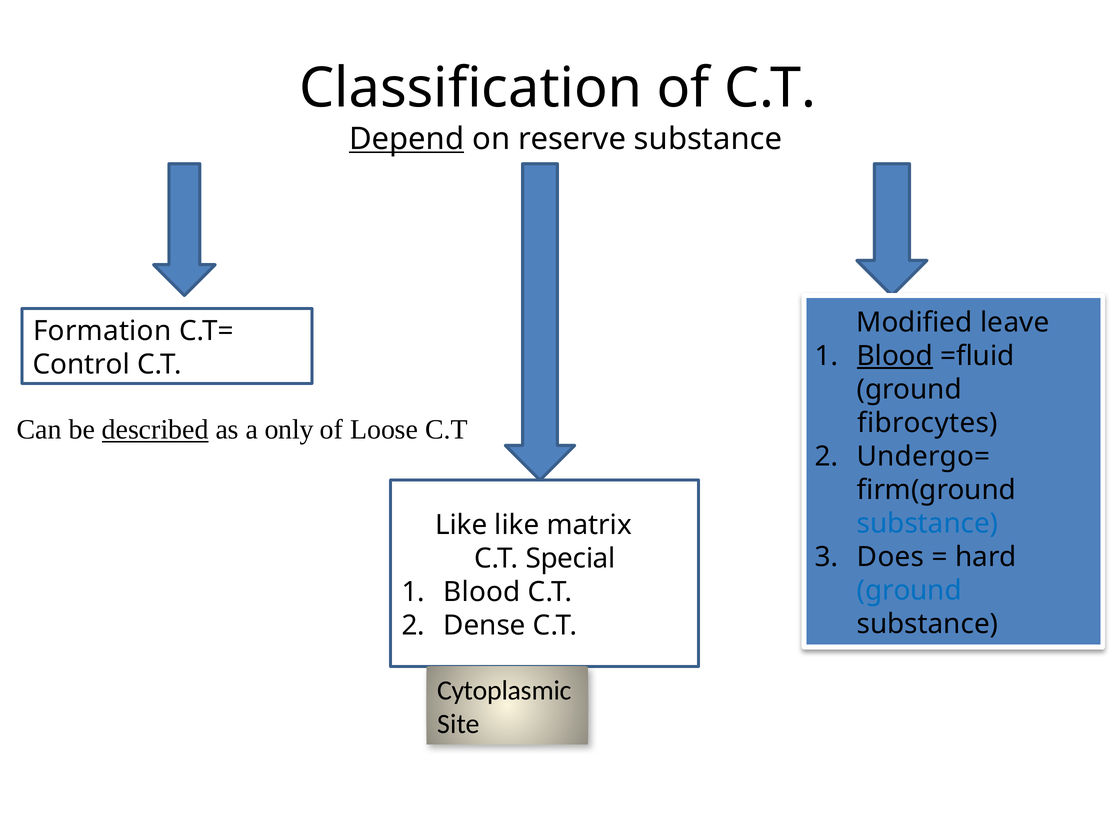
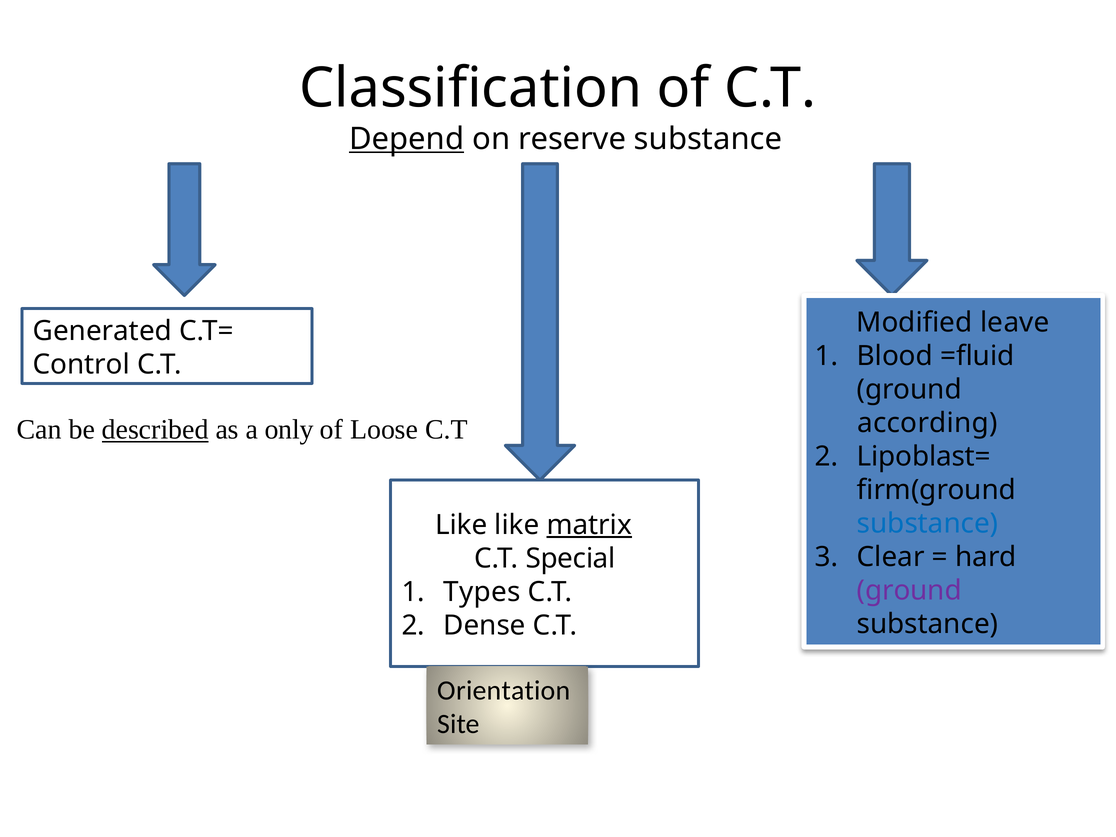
Formation: Formation -> Generated
Blood at (895, 356) underline: present -> none
fibrocytes: fibrocytes -> according
Undergo=: Undergo= -> Lipoblast=
matrix underline: none -> present
Does: Does -> Clear
ground at (909, 590) colour: blue -> purple
Blood at (482, 592): Blood -> Types
Cytoplasmic: Cytoplasmic -> Orientation
